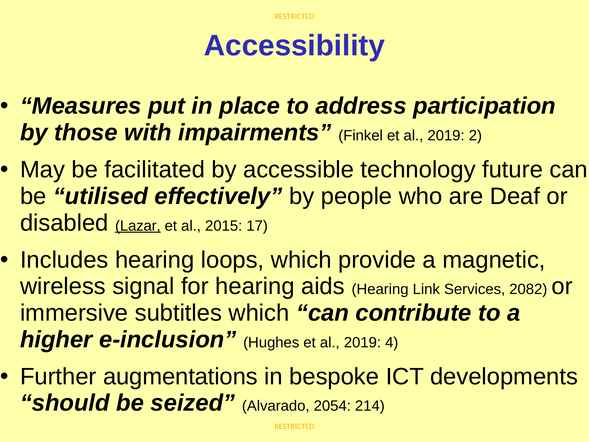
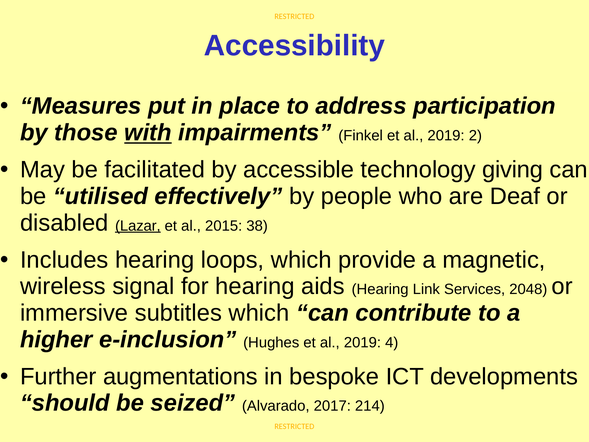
with underline: none -> present
future: future -> giving
17: 17 -> 38
2082: 2082 -> 2048
2054: 2054 -> 2017
